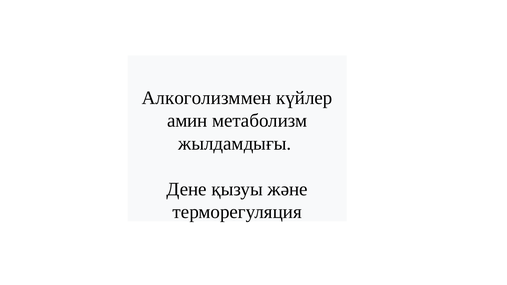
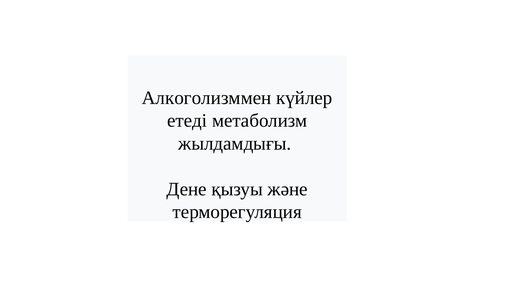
амин: амин -> етеді
